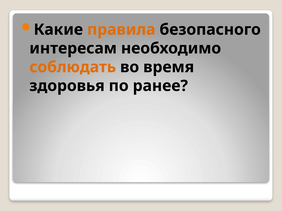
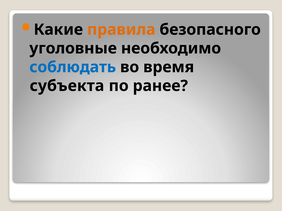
интересам: интересам -> уголовные
соблюдать colour: orange -> blue
здоровья: здоровья -> субъекта
